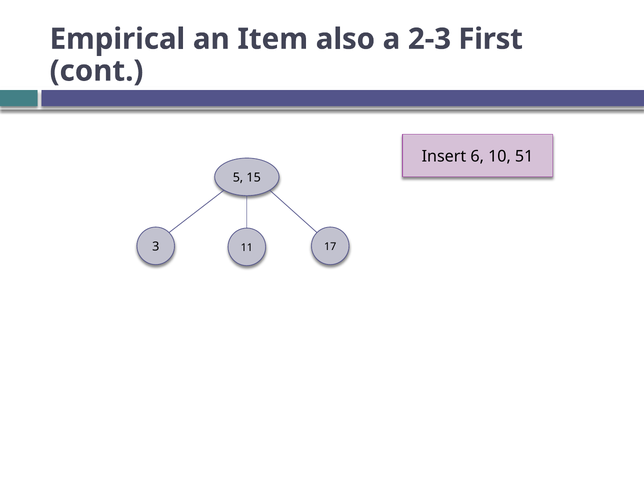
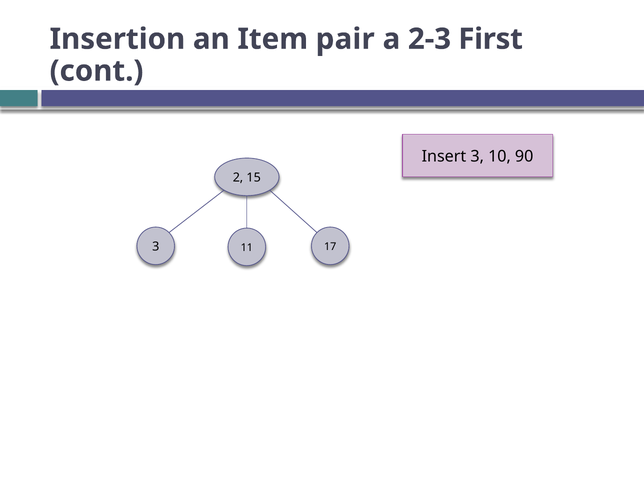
Empirical: Empirical -> Insertion
also: also -> pair
Insert 6: 6 -> 3
51: 51 -> 90
5: 5 -> 2
